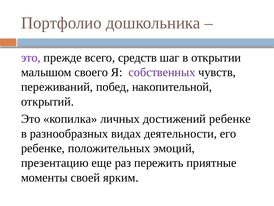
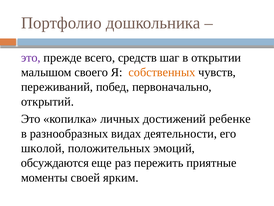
собственных colour: purple -> orange
накопительной: накопительной -> первоначально
ребенке at (43, 148): ребенке -> школой
презентацию: презентацию -> обсуждаются
